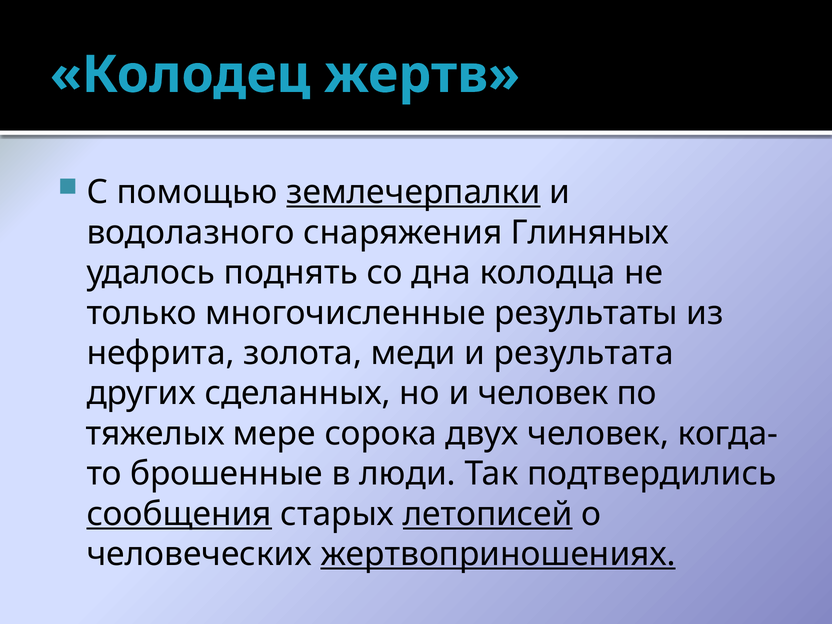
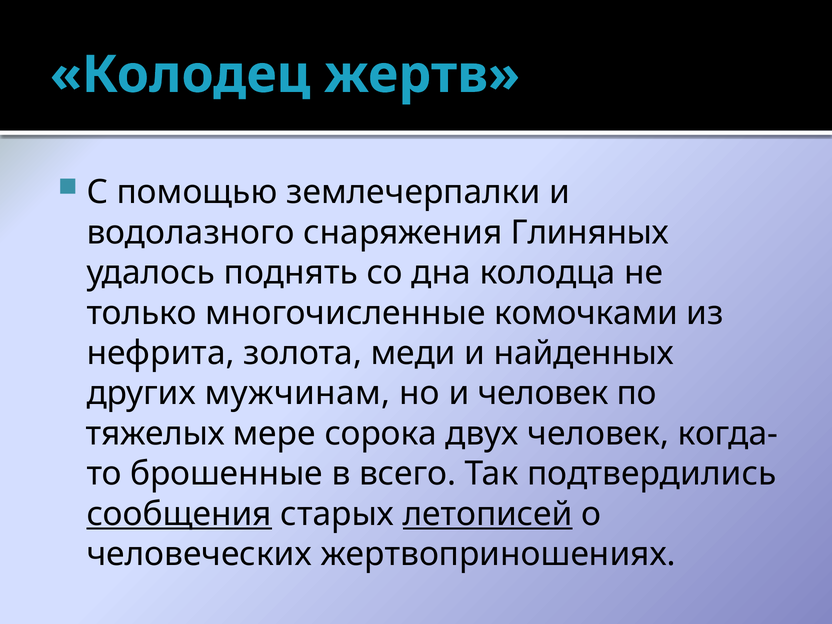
землечерпалки underline: present -> none
результаты: результаты -> комочками
результата: результата -> найденных
сделанных: сделанных -> мужчинам
люди: люди -> всего
жертвоприношениях underline: present -> none
